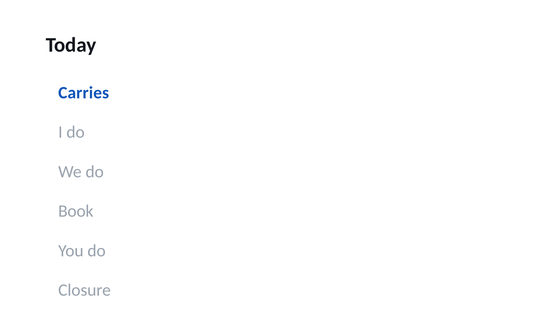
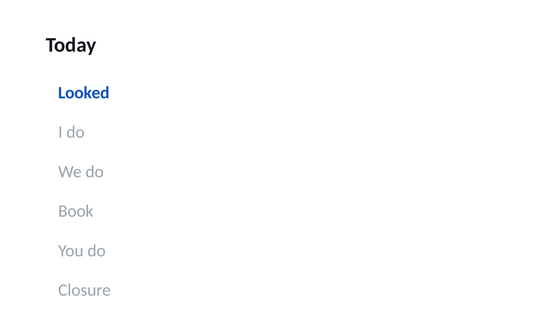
Carries: Carries -> Looked
